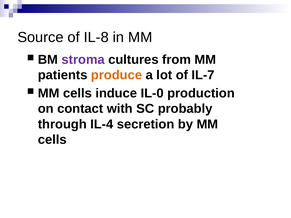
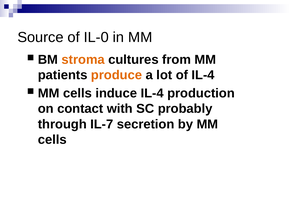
IL-8: IL-8 -> IL-0
stroma colour: purple -> orange
of IL-7: IL-7 -> IL-4
induce IL-0: IL-0 -> IL-4
IL-4: IL-4 -> IL-7
